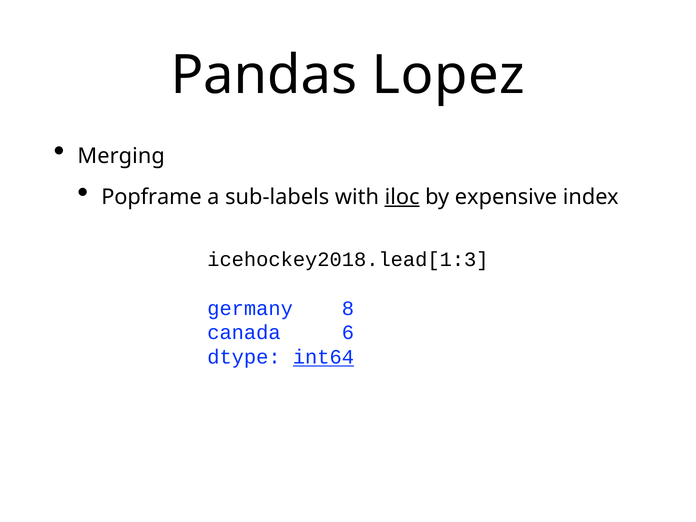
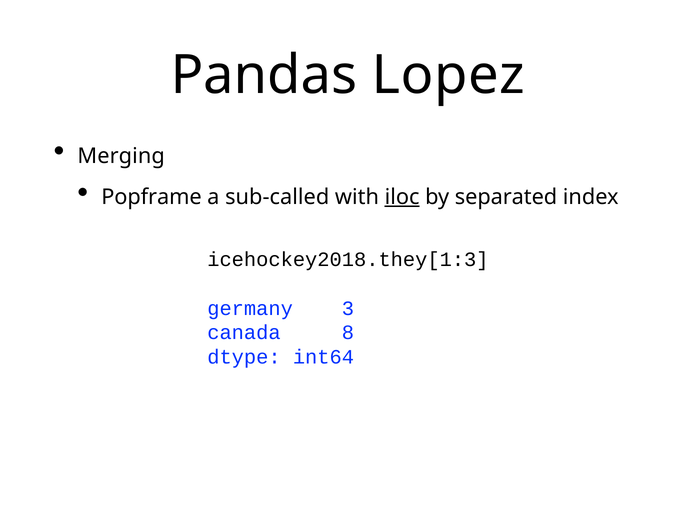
sub-labels: sub-labels -> sub-called
expensive: expensive -> separated
icehockey2018.lead[1:3: icehockey2018.lead[1:3 -> icehockey2018.they[1:3
8: 8 -> 3
6: 6 -> 8
int64 underline: present -> none
